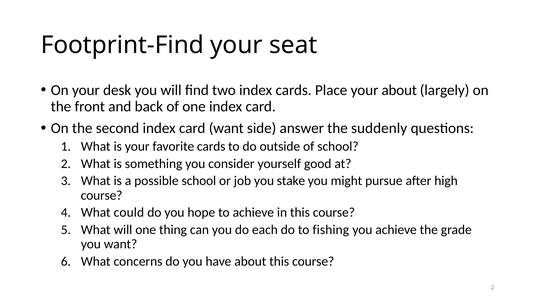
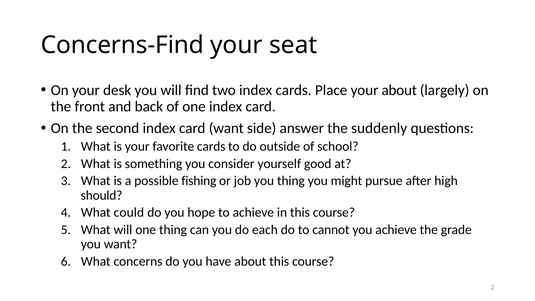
Footprint-Find: Footprint-Find -> Concerns-Find
possible school: school -> fishing
you stake: stake -> thing
course at (102, 195): course -> should
fishing: fishing -> cannot
